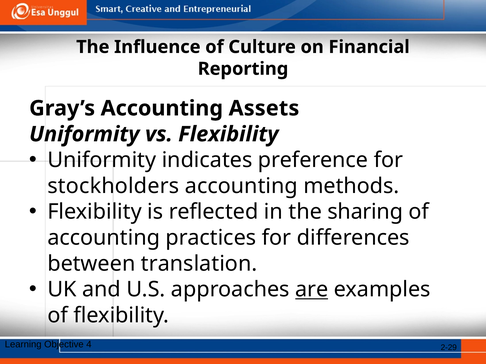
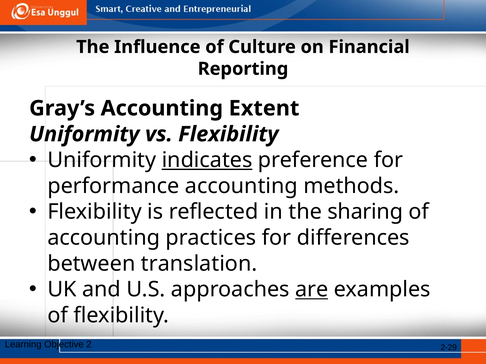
Assets: Assets -> Extent
indicates underline: none -> present
stockholders: stockholders -> performance
4: 4 -> 2
